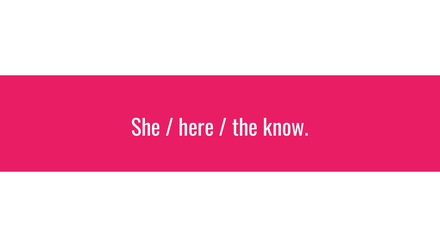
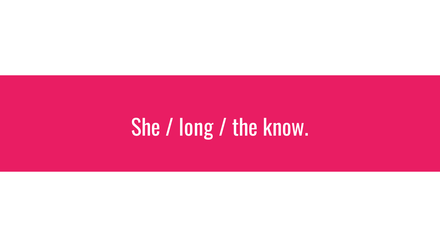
here: here -> long
